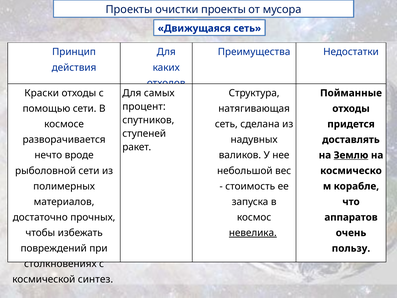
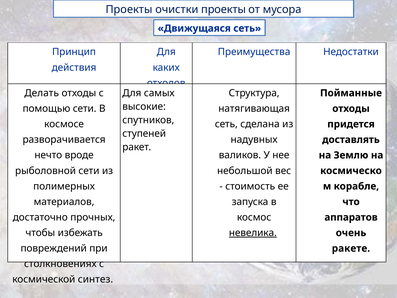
Краски: Краски -> Делать
процент: процент -> высокие
Землю underline: present -> none
пользу: пользу -> ракете
